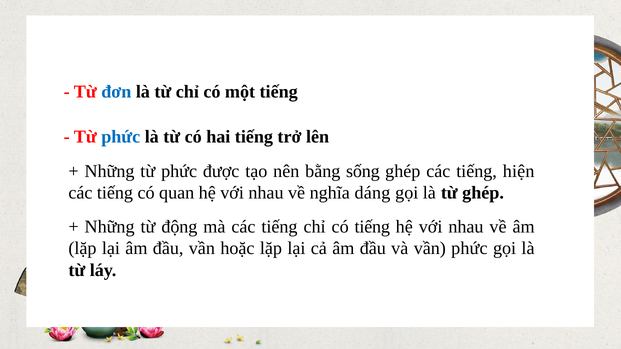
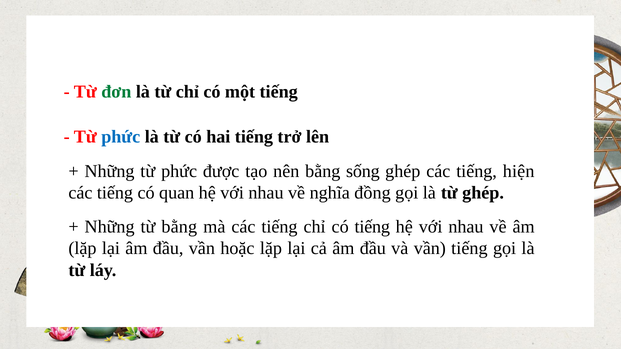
đơn colour: blue -> green
dáng: dáng -> đồng
từ động: động -> bằng
vần phức: phức -> tiếng
